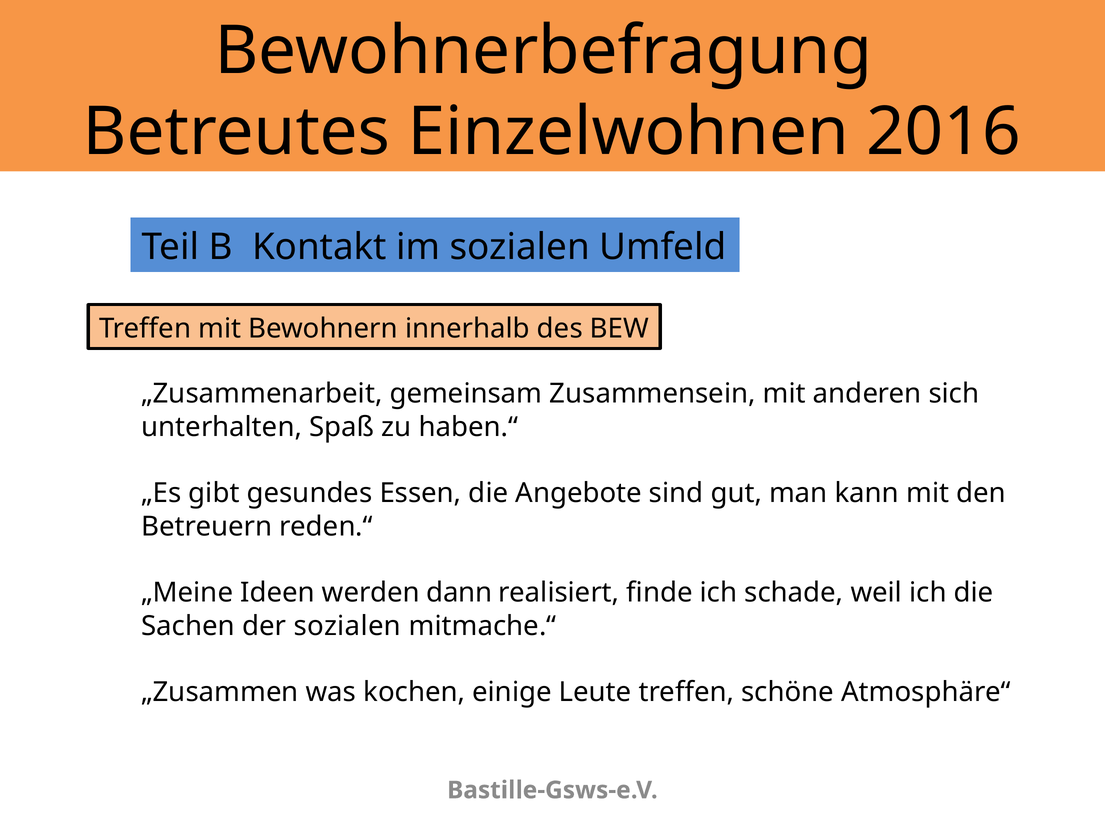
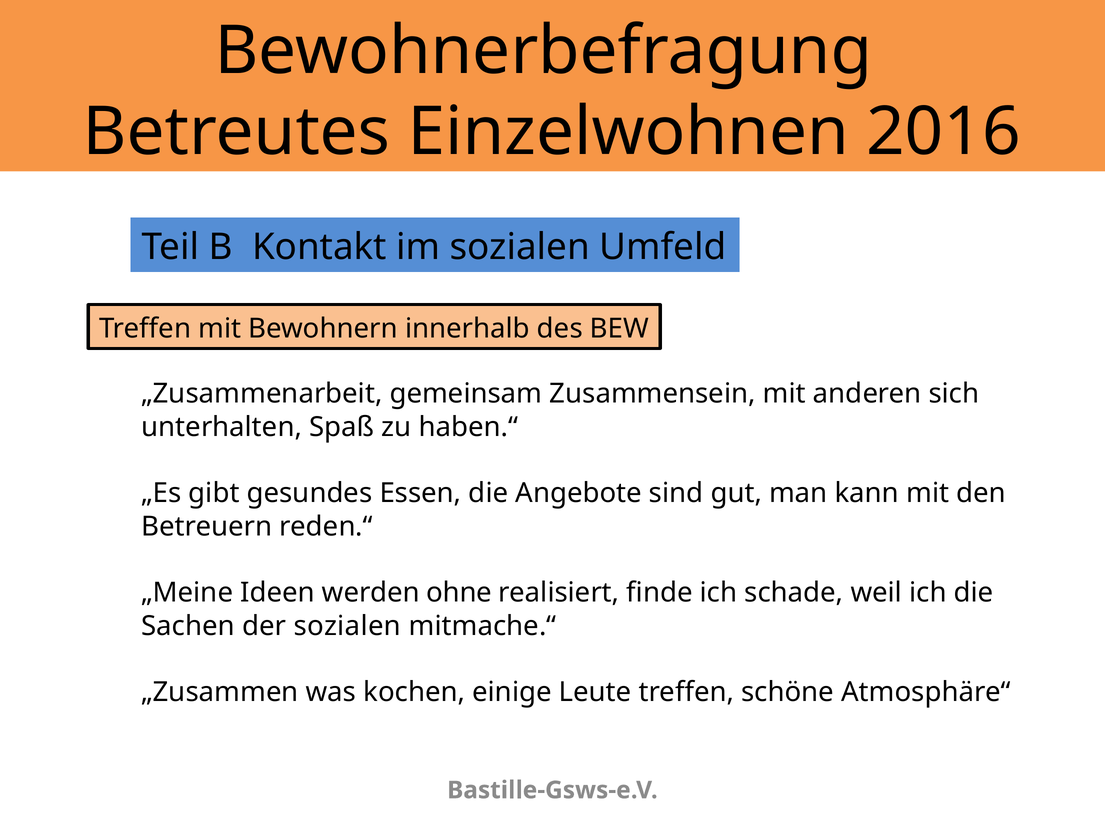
dann: dann -> ohne
